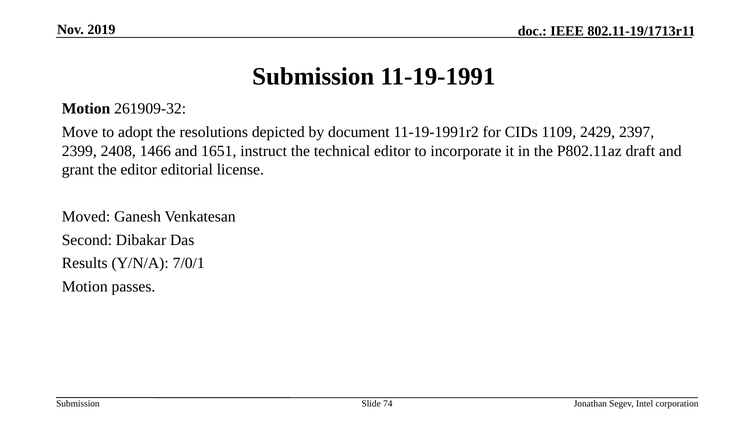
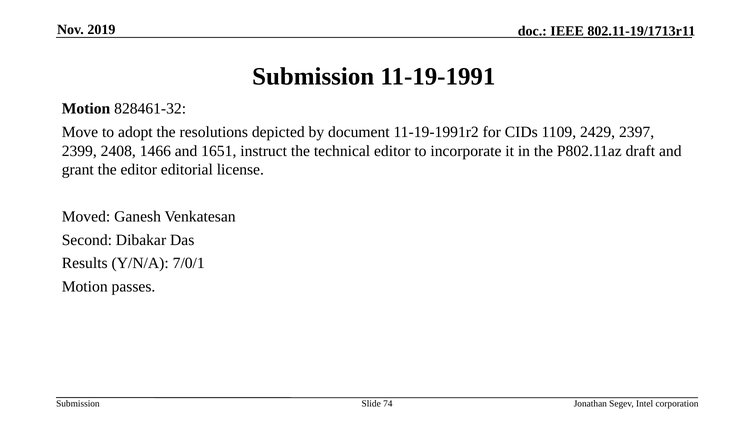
261909-32: 261909-32 -> 828461-32
